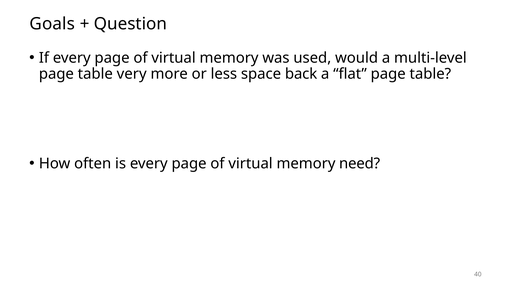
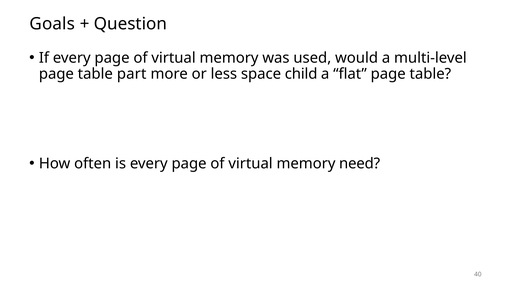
very: very -> part
back: back -> child
